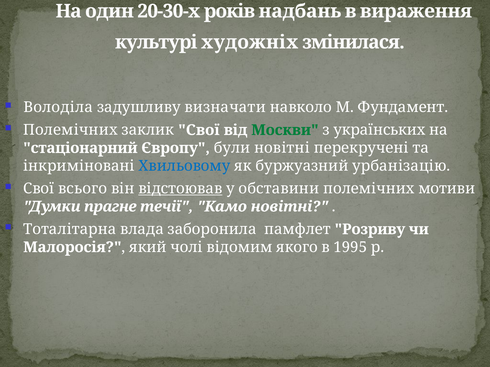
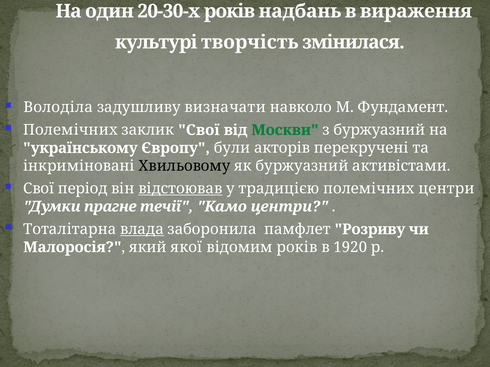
художніх: художніх -> творчість
з українських: українських -> буржуазний
стаціонарний: стаціонарний -> українському
були новітні: новітні -> акторів
Хвильовому colour: blue -> black
урбанізацію: урбанізацію -> активістами
всього: всього -> період
обставини: обставини -> традицією
полемічних мотиви: мотиви -> центри
Камо новітні: новітні -> центри
влада underline: none -> present
чолі: чолі -> якої
відомим якого: якого -> років
1995: 1995 -> 1920
